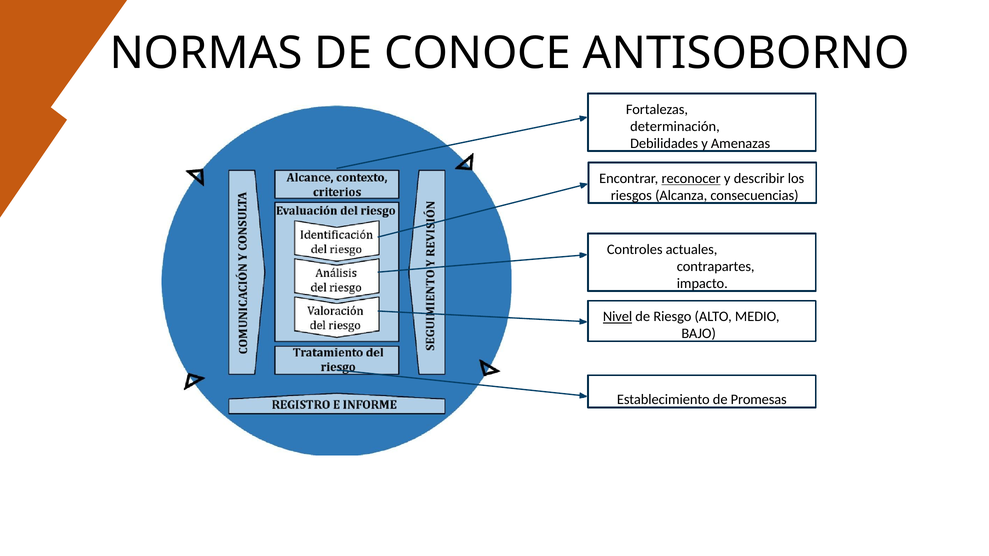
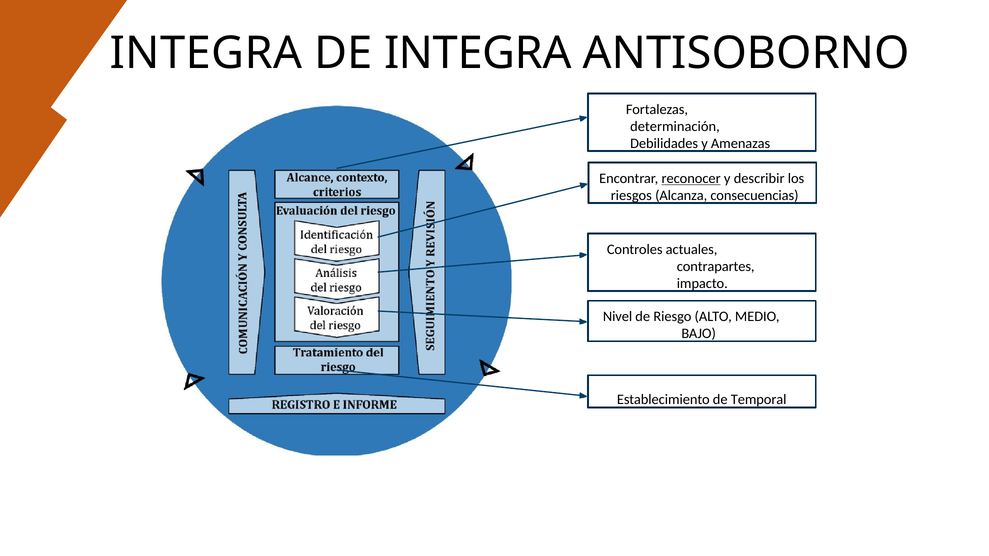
NORMAS at (206, 53): NORMAS -> INTEGRA
DE CONOCE: CONOCE -> INTEGRA
Nivel underline: present -> none
Promesas: Promesas -> Temporal
